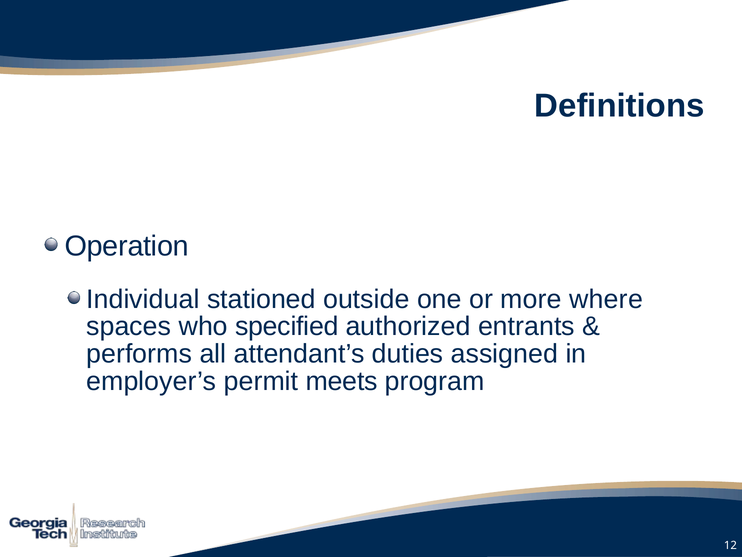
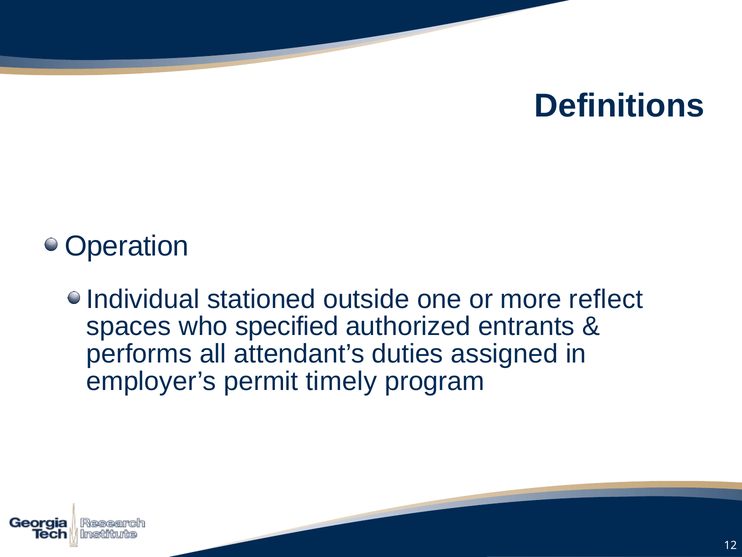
where: where -> reflect
meets: meets -> timely
